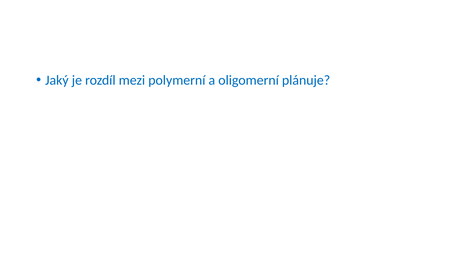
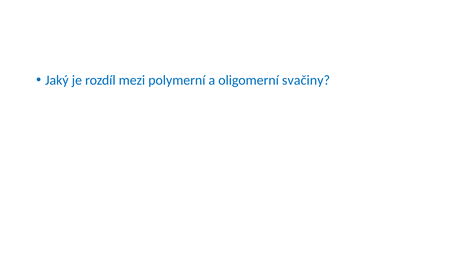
plánuje: plánuje -> svačiny
